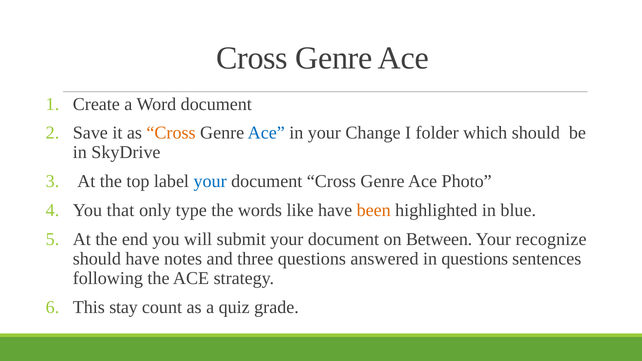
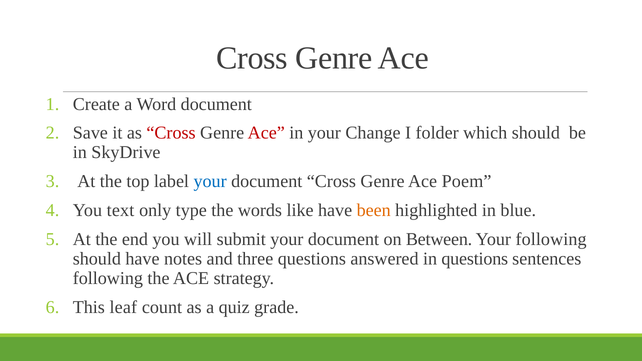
Cross at (171, 133) colour: orange -> red
Ace at (266, 133) colour: blue -> red
Photo: Photo -> Poem
that: that -> text
Your recognize: recognize -> following
stay: stay -> leaf
